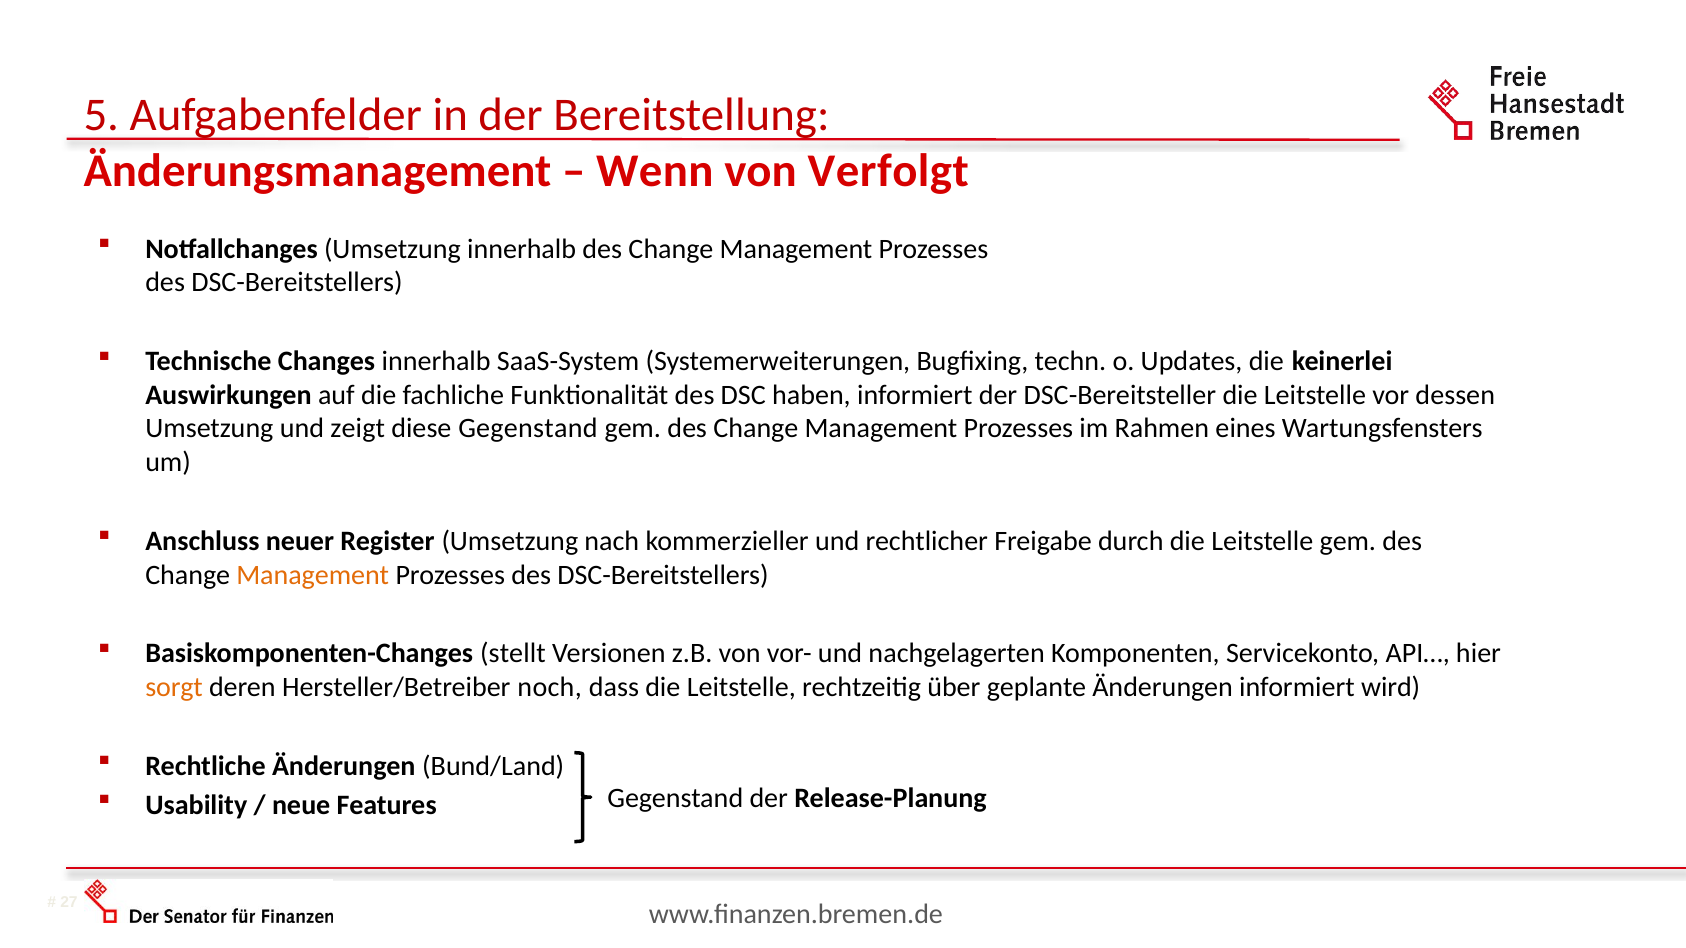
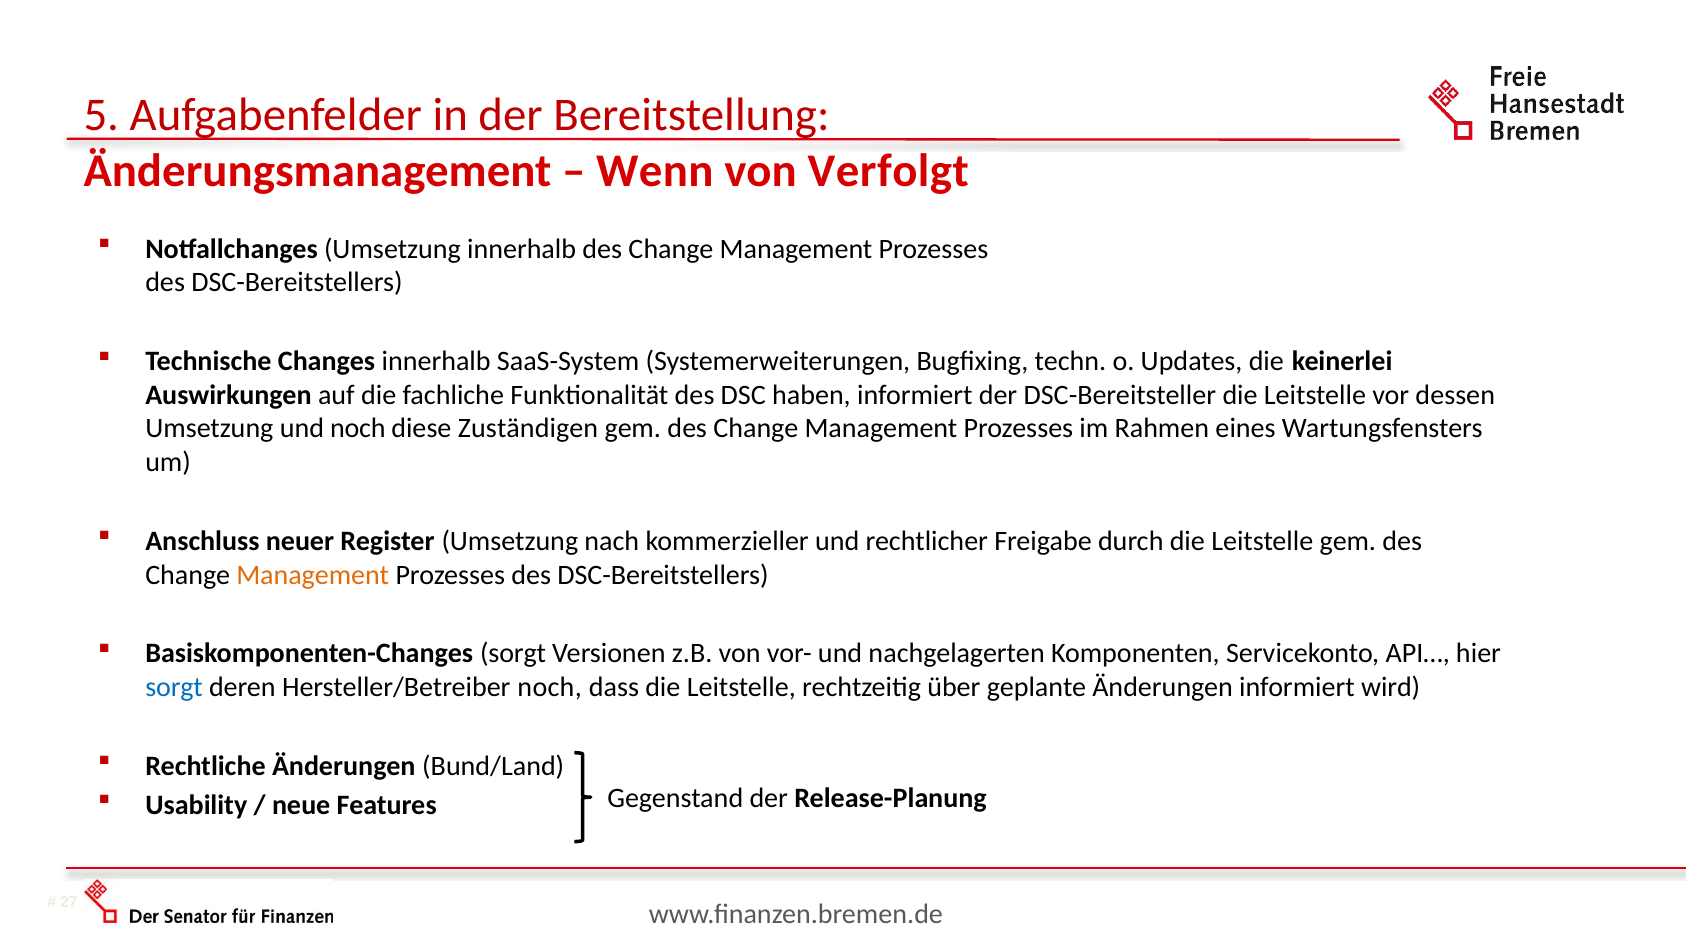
und zeigt: zeigt -> noch
diese Gegenstand: Gegenstand -> Zuständigen
Basiskomponenten-Changes stellt: stellt -> sorgt
sorgt at (174, 688) colour: orange -> blue
